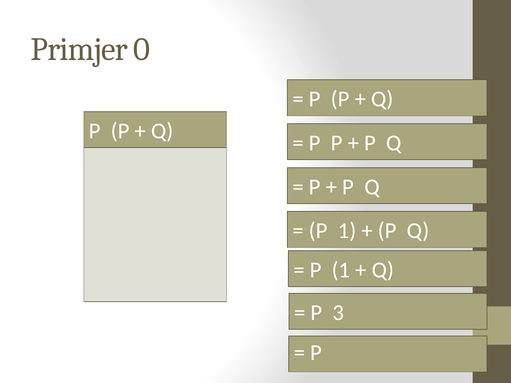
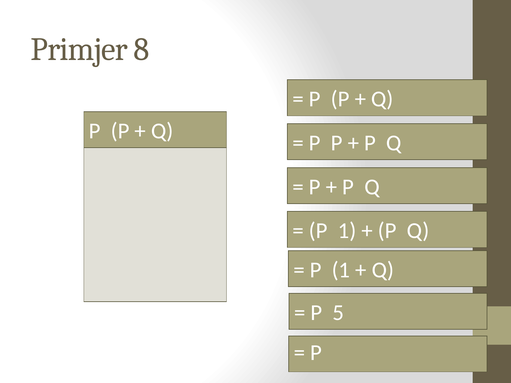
0: 0 -> 8
3: 3 -> 5
